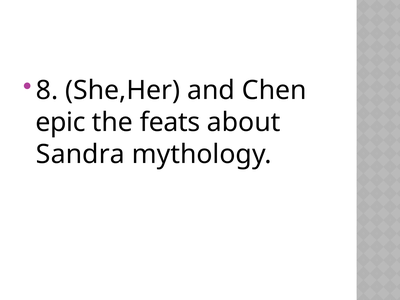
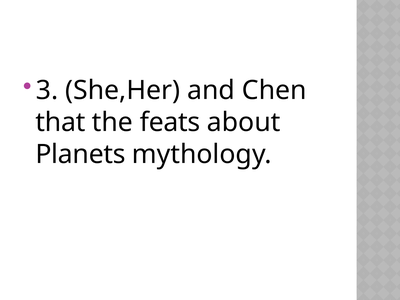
8: 8 -> 3
epic: epic -> that
Sandra: Sandra -> Planets
